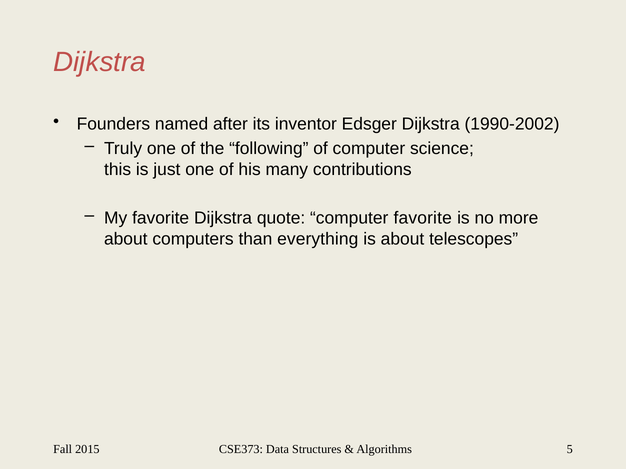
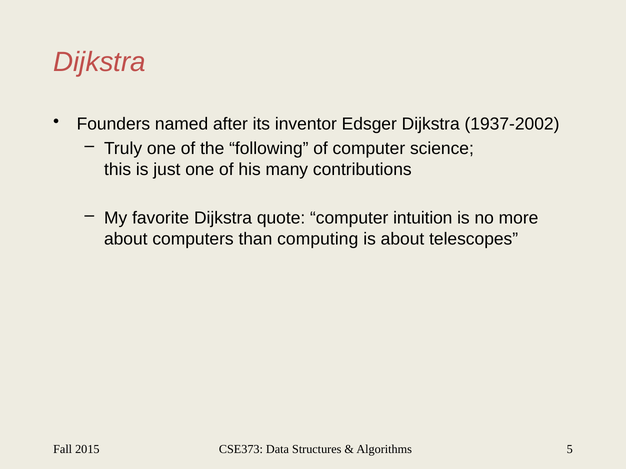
1990-2002: 1990-2002 -> 1937-2002
computer favorite: favorite -> intuition
everything: everything -> computing
